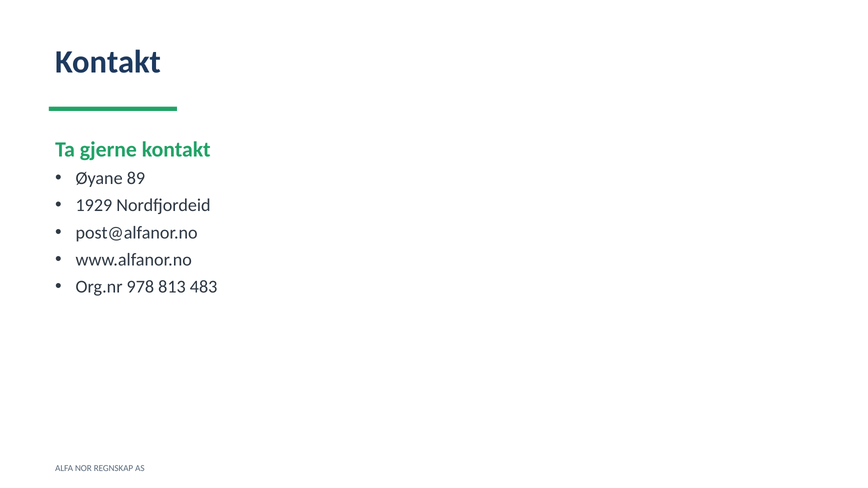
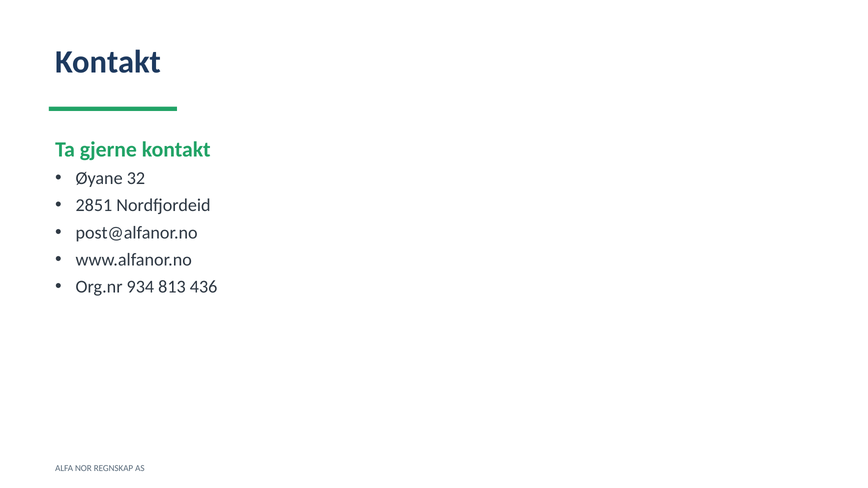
89: 89 -> 32
1929: 1929 -> 2851
978: 978 -> 934
483: 483 -> 436
